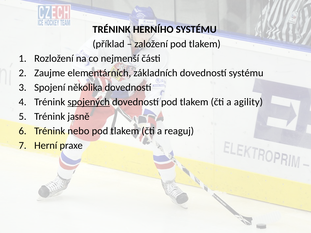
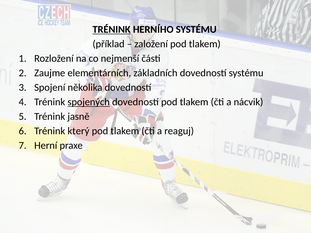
TRÉNINK at (112, 30) underline: none -> present
agility: agility -> nácvik
nebo: nebo -> který
